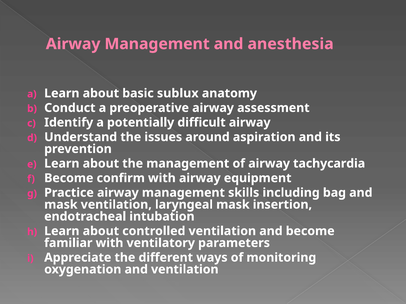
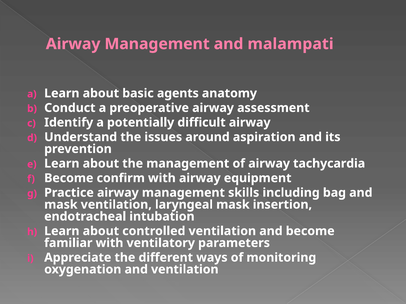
anesthesia: anesthesia -> malampati
sublux: sublux -> agents
